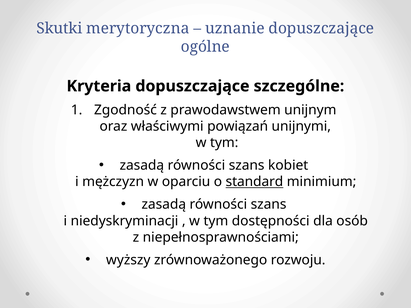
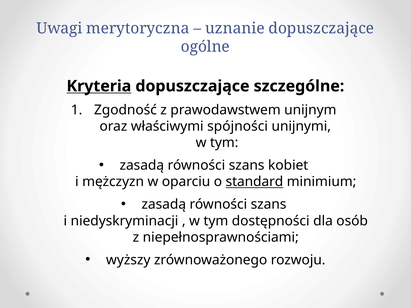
Skutki: Skutki -> Uwagi
Kryteria underline: none -> present
powiązań: powiązań -> spójności
